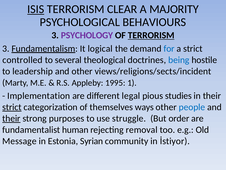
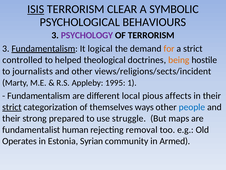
MAJORITY: MAJORITY -> SYMBOLIC
TERRORISM at (151, 35) underline: present -> none
for colour: blue -> orange
several: several -> helped
being colour: blue -> orange
leadership: leadership -> journalists
Implementation at (39, 96): Implementation -> Fundamentalism
legal: legal -> local
studies: studies -> affects
their at (11, 118) underline: present -> none
purposes: purposes -> prepared
order: order -> maps
Message: Message -> Operates
İstiyor: İstiyor -> Armed
